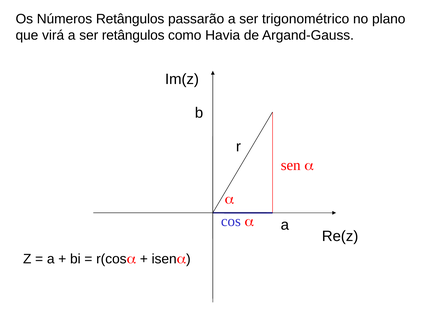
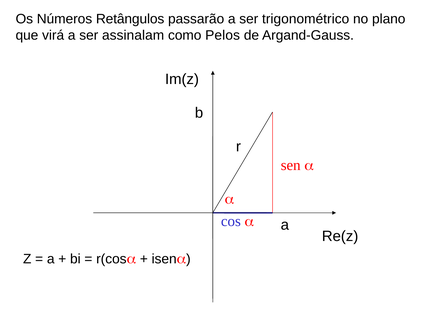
ser retângulos: retângulos -> assinalam
Havia: Havia -> Pelos
